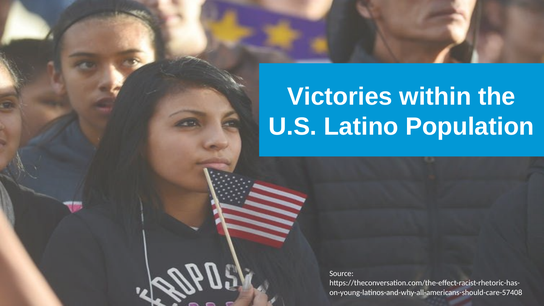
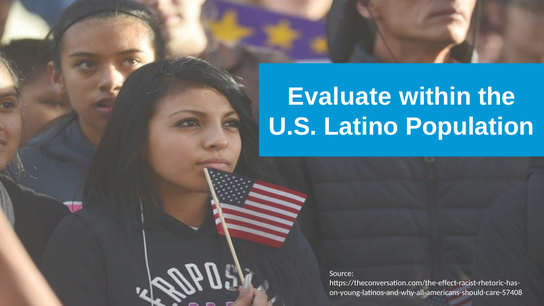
Victories: Victories -> Evaluate
